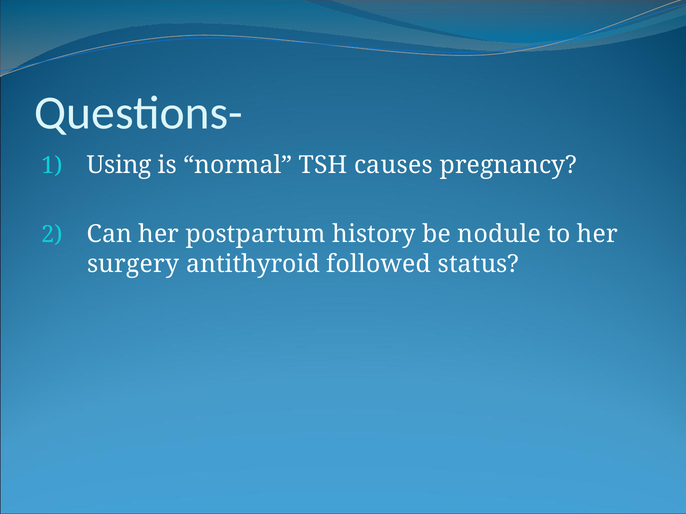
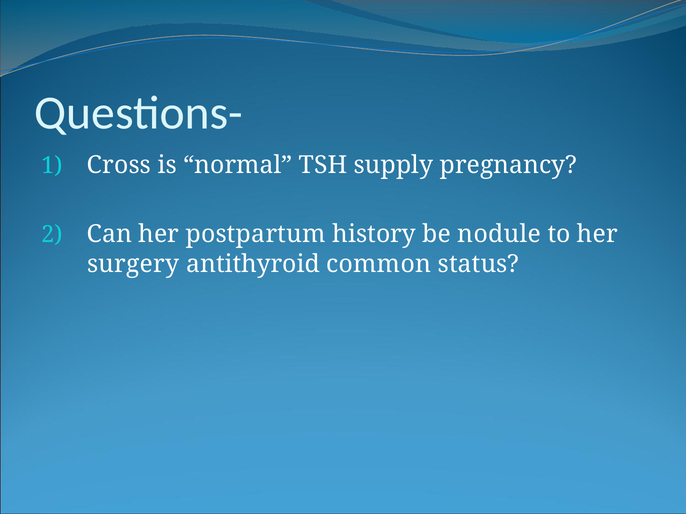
Using: Using -> Cross
causes: causes -> supply
followed: followed -> common
